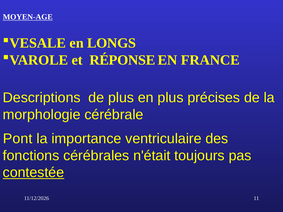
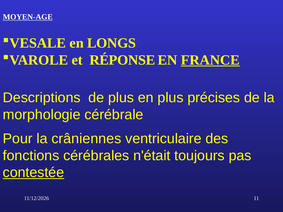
FRANCE underline: none -> present
Pont: Pont -> Pour
importance: importance -> crâniennes
